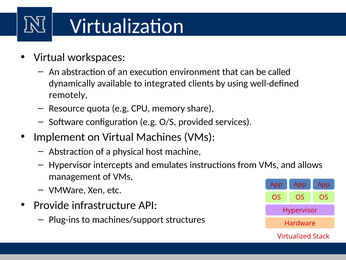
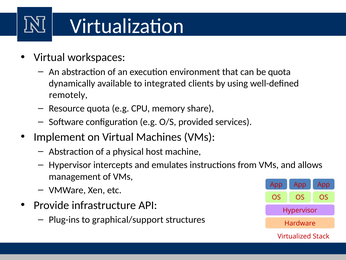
be called: called -> quota
machines/support: machines/support -> graphical/support
